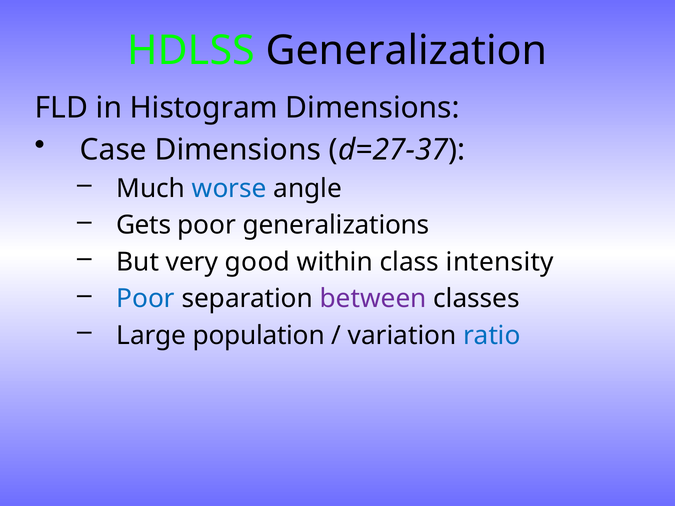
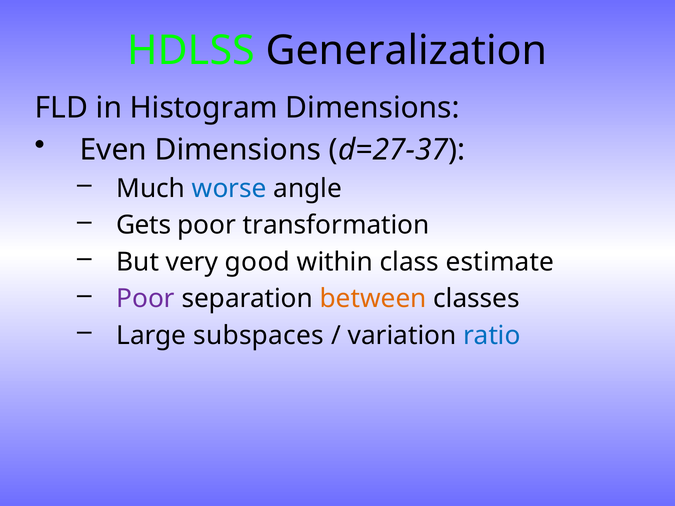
Case: Case -> Even
generalizations: generalizations -> transformation
intensity: intensity -> estimate
Poor at (146, 299) colour: blue -> purple
between colour: purple -> orange
population: population -> subspaces
